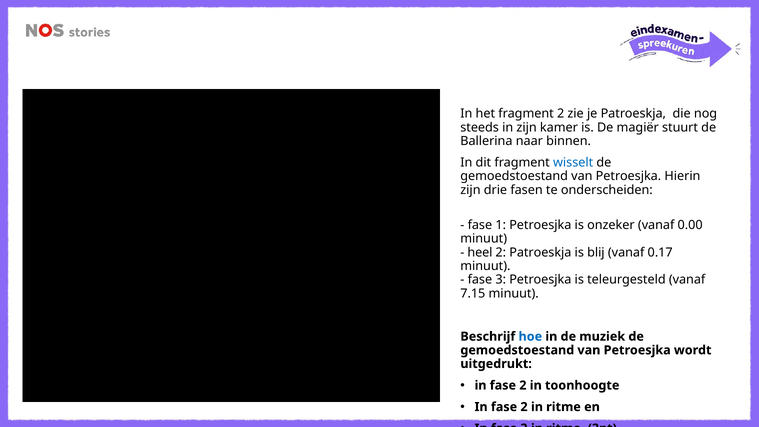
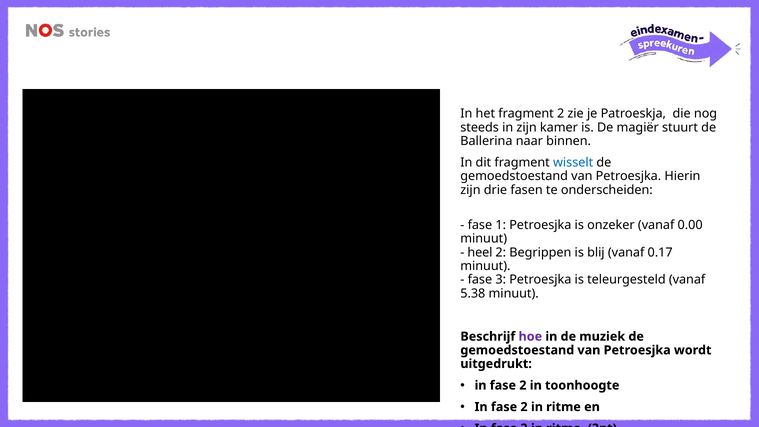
2 Patroeskja: Patroeskja -> Begrippen
7.15: 7.15 -> 5.38
hoe colour: blue -> purple
